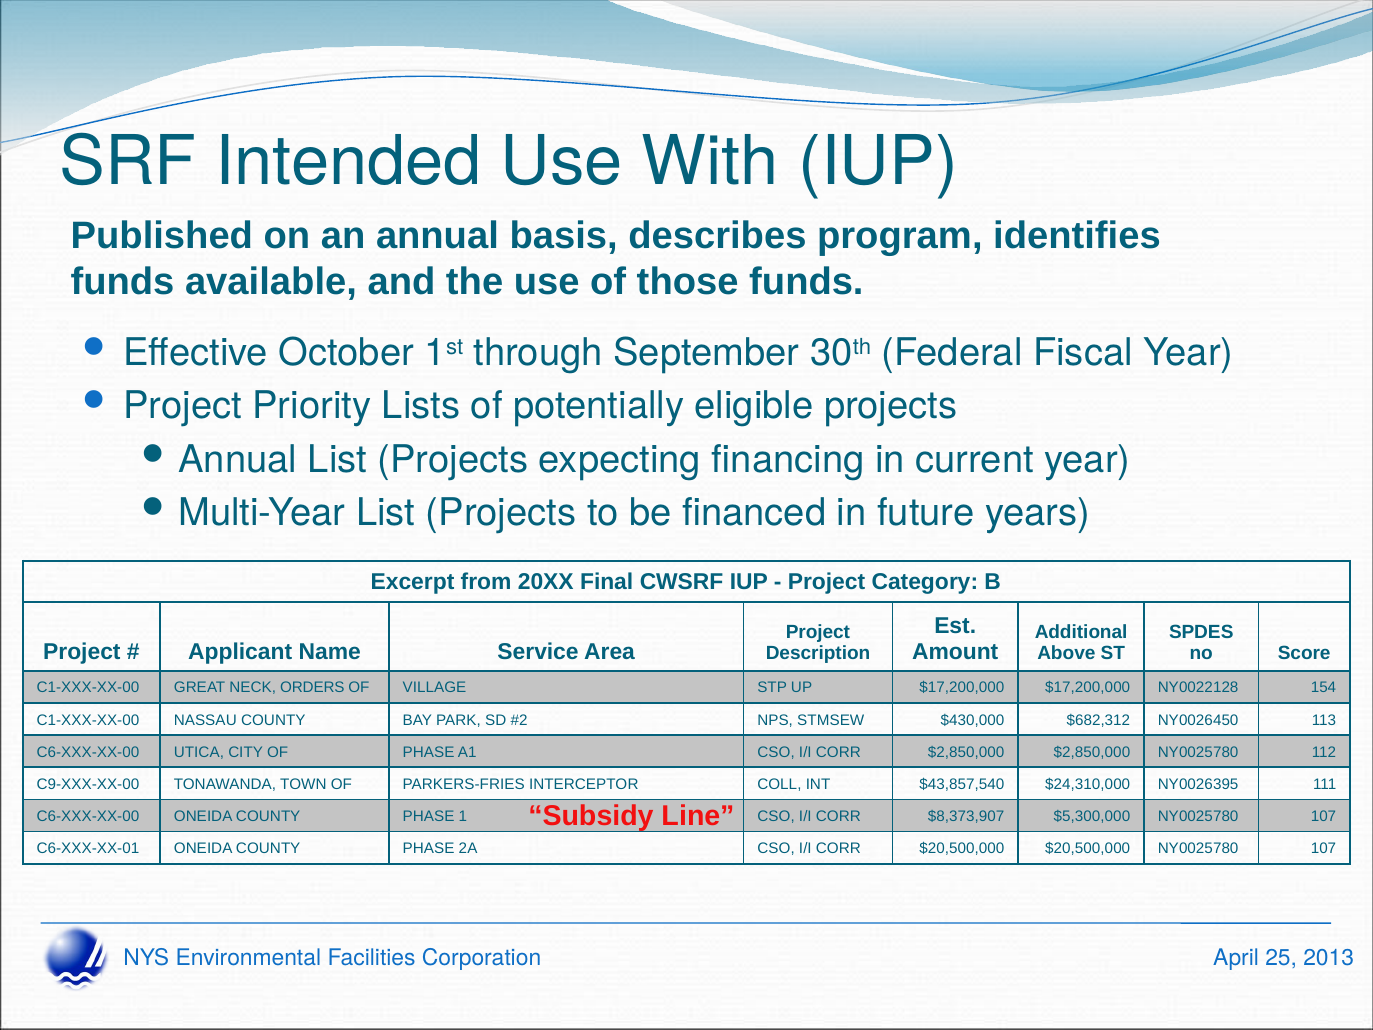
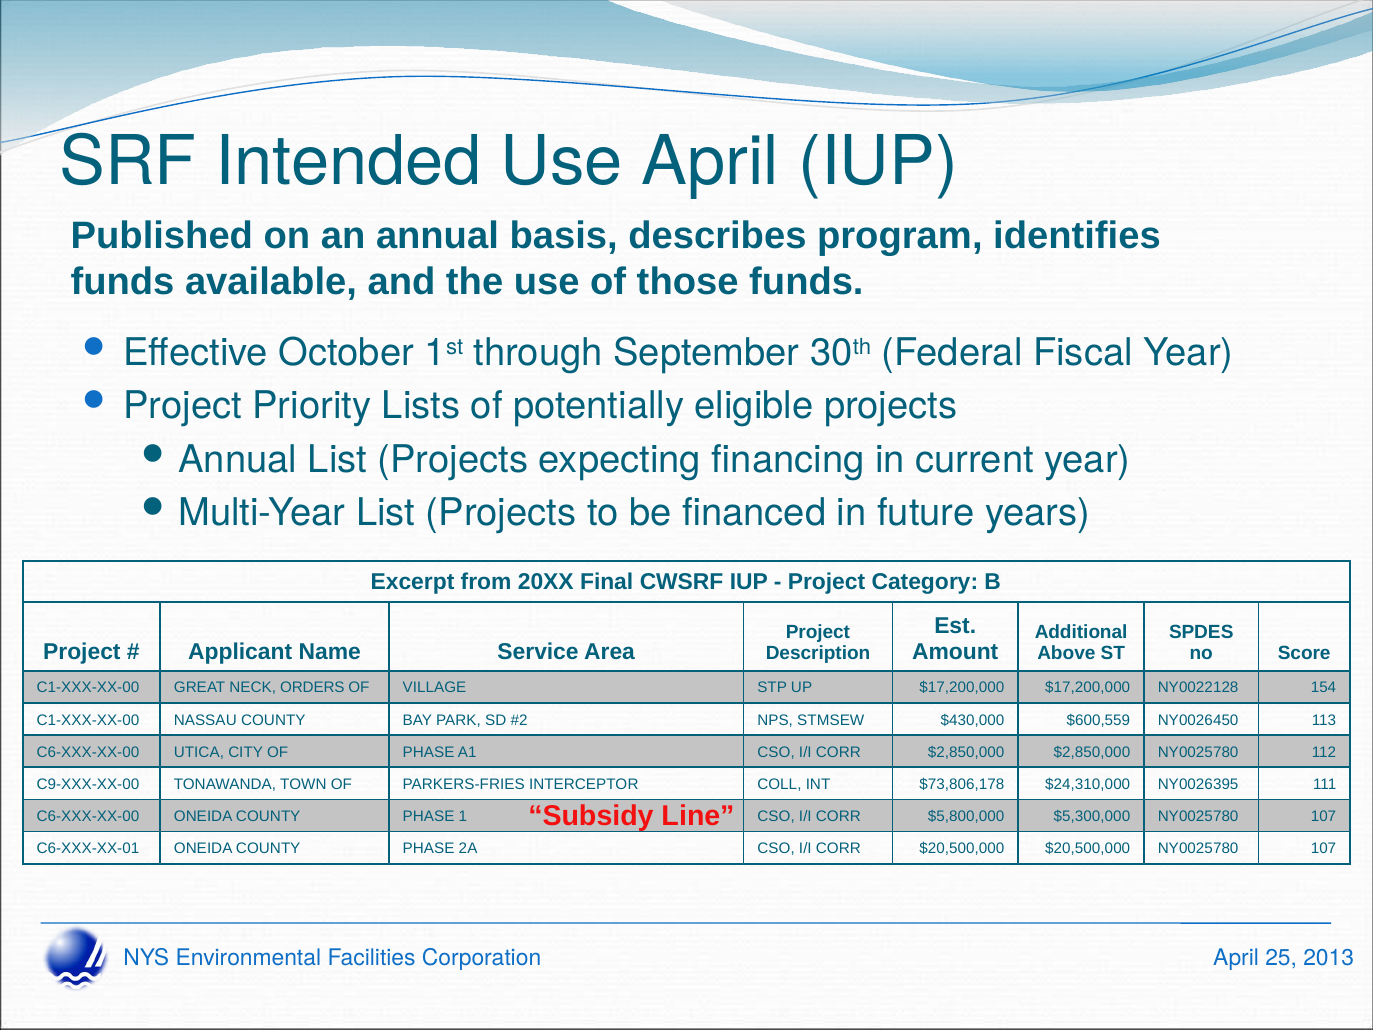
Use With: With -> April
$682,312: $682,312 -> $600,559
$43,857,540: $43,857,540 -> $73,806,178
$8,373,907: $8,373,907 -> $5,800,000
